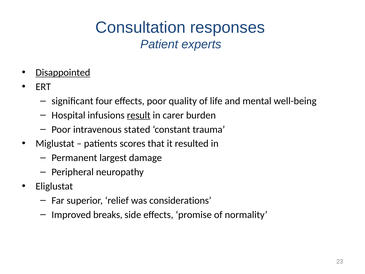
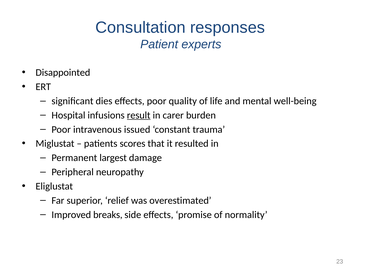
Disappointed underline: present -> none
four: four -> dies
stated: stated -> issued
considerations: considerations -> overestimated
